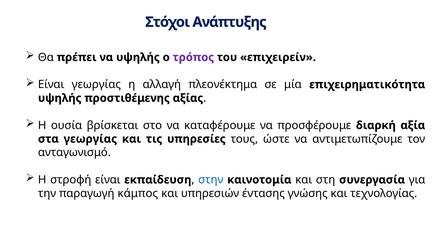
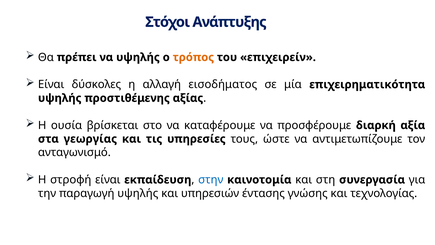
τρόπος colour: purple -> orange
Είναι γεωργίας: γεωργίας -> δύσκολες
πλεονέκτημα: πλεονέκτημα -> εισοδήματος
παραγωγή κάμπος: κάμπος -> υψηλής
